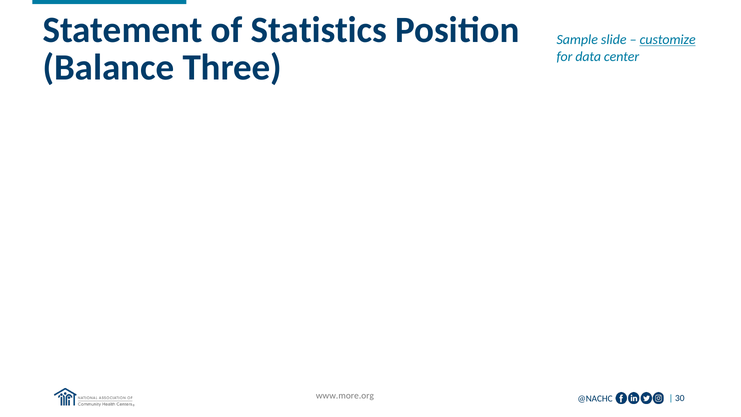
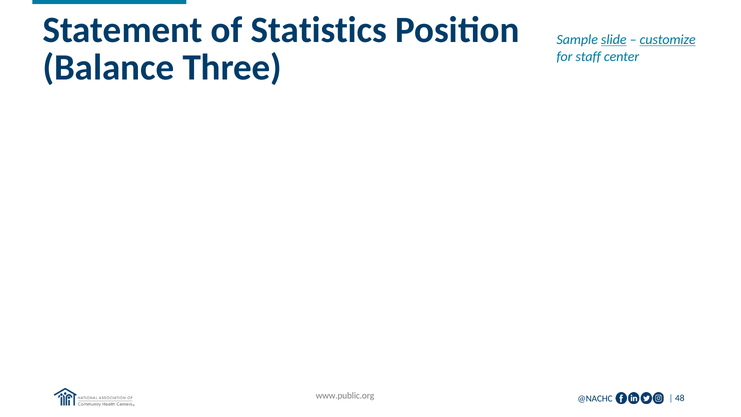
slide underline: none -> present
data: data -> staff
www.more.org: www.more.org -> www.public.org
30: 30 -> 48
